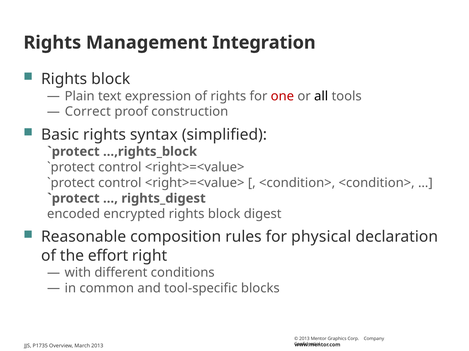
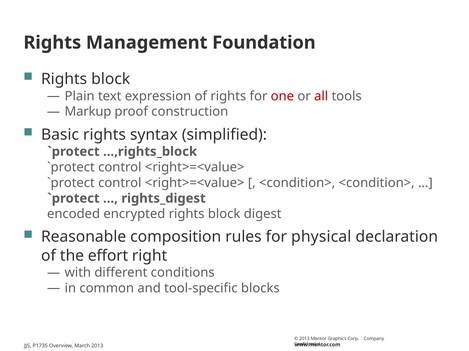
Integration: Integration -> Foundation
all colour: black -> red
Correct: Correct -> Markup
